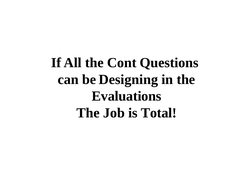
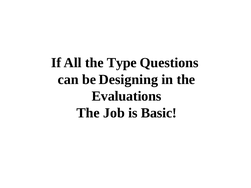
Cont: Cont -> Type
Total: Total -> Basic
